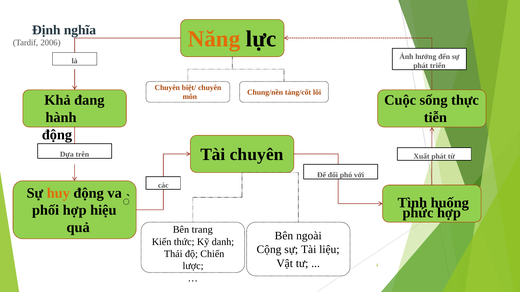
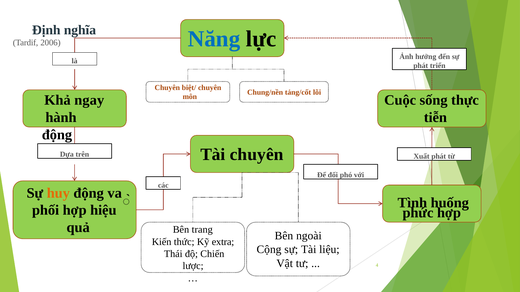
Năng colour: orange -> blue
đang: đang -> ngay
danh: danh -> extra
